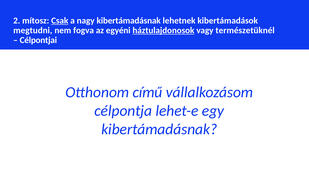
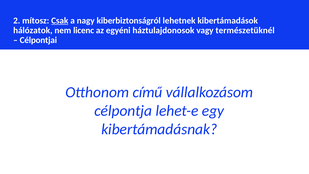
nagy kibertámadásnak: kibertámadásnak -> kiberbiztonságról
megtudni: megtudni -> hálózatok
fogva: fogva -> licenc
háztulajdonosok underline: present -> none
